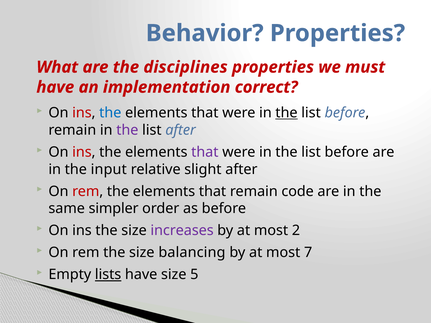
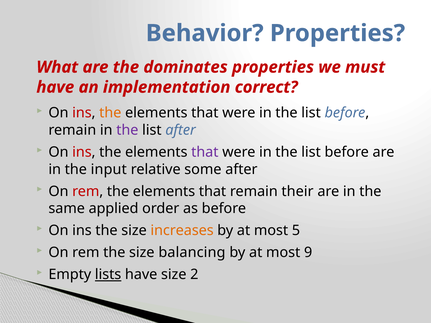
disciplines: disciplines -> dominates
the at (110, 113) colour: blue -> orange
the at (286, 113) underline: present -> none
slight: slight -> some
code: code -> their
simpler: simpler -> applied
increases colour: purple -> orange
2: 2 -> 5
7: 7 -> 9
5: 5 -> 2
